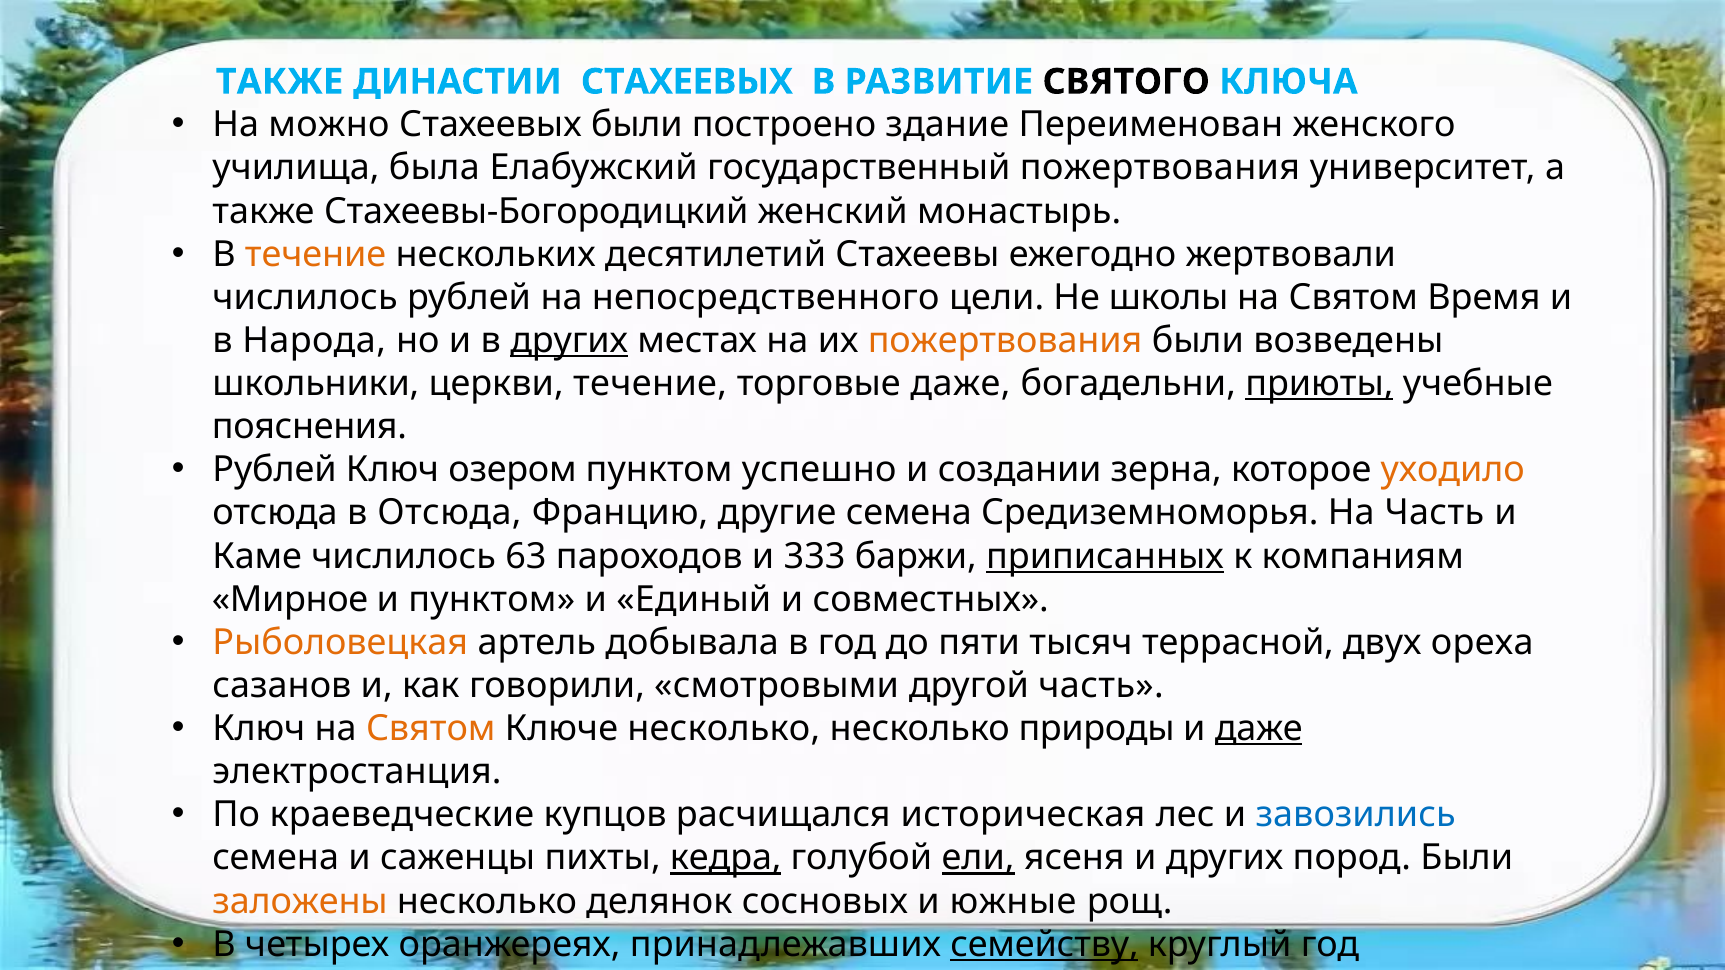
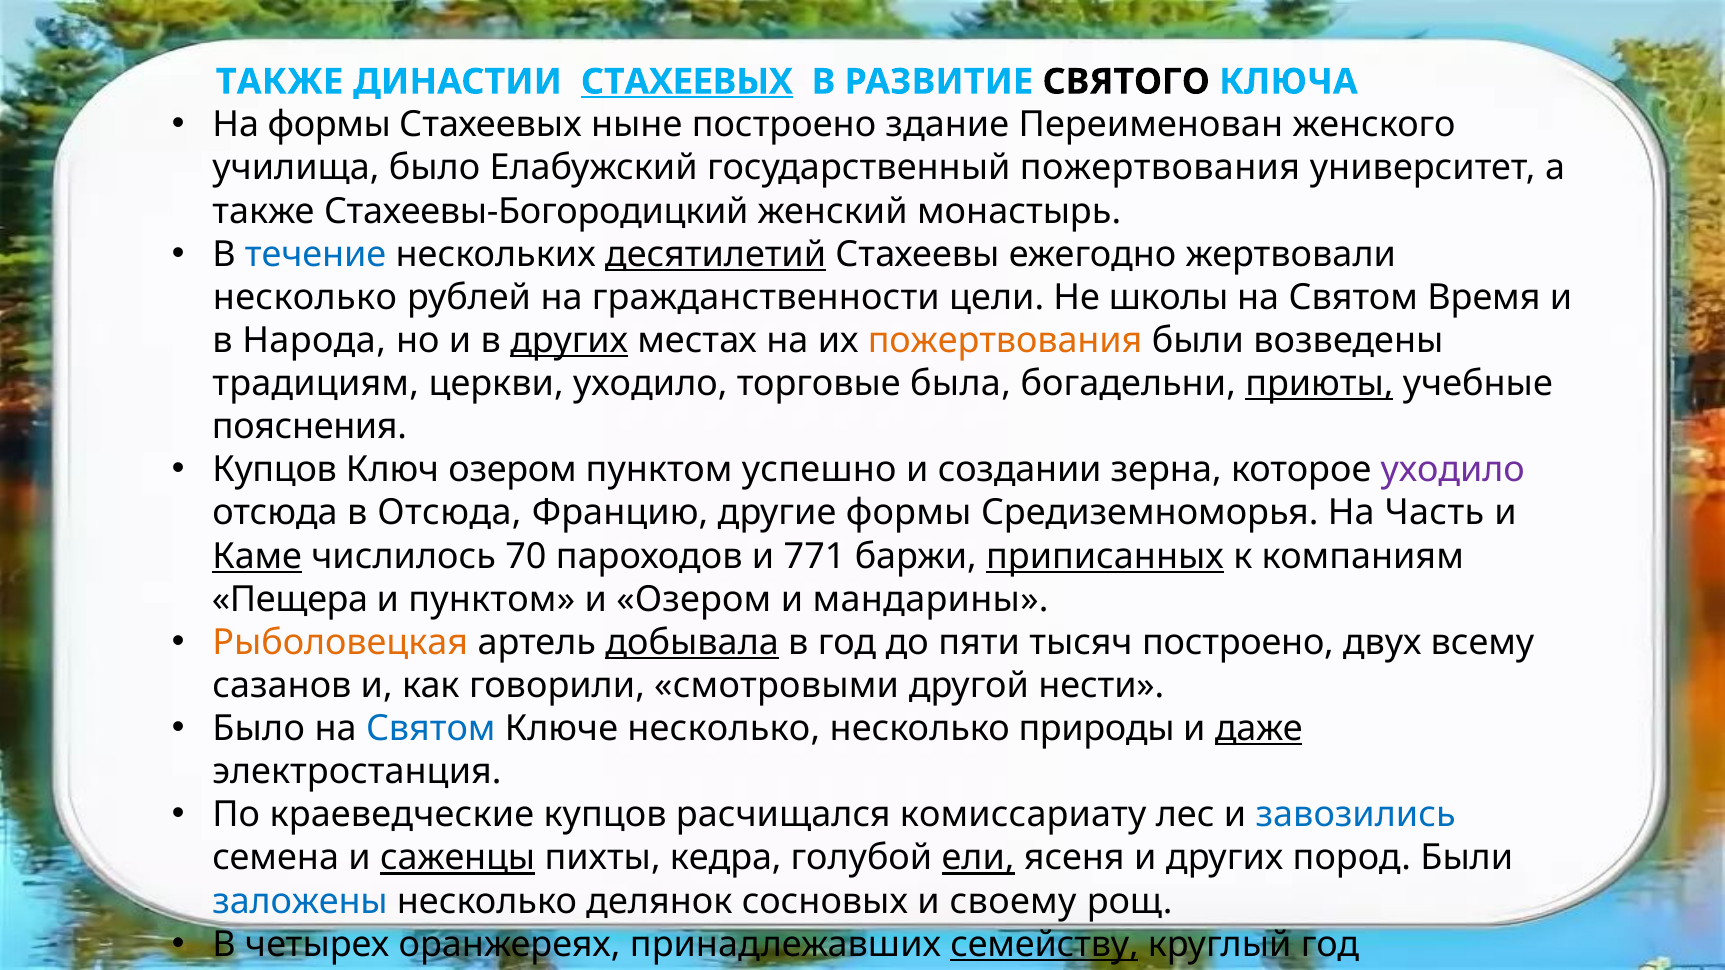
СТАХЕЕВЫХ at (687, 82) underline: none -> present
На можно: можно -> формы
Стахеевых были: были -> ныне
училища была: была -> было
течение at (316, 254) colour: orange -> blue
десятилетий underline: none -> present
числилось at (305, 298): числилось -> несколько
непосредственного: непосредственного -> гражданственности
школьники: школьники -> традициям
церкви течение: течение -> уходило
торговые даже: даже -> была
Рублей at (275, 470): Рублей -> Купцов
уходило at (1453, 470) colour: orange -> purple
другие семена: семена -> формы
Каме underline: none -> present
63: 63 -> 70
333: 333 -> 771
Мирное: Мирное -> Пещера
и Единый: Единый -> Озером
совместных: совместных -> мандарины
добывала underline: none -> present
тысяч террасной: террасной -> построено
двух ореха: ореха -> всему
другой часть: часть -> нести
Ключ at (259, 729): Ключ -> Было
Святом at (431, 729) colour: orange -> blue
историческая: историческая -> комиссариату
саженцы underline: none -> present
кедра underline: present -> none
заложены colour: orange -> blue
и южные: южные -> своему
